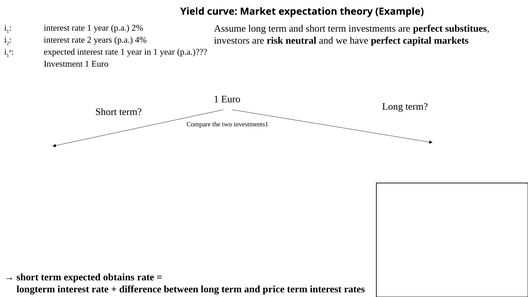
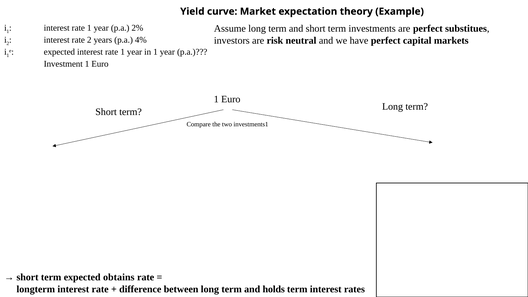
price: price -> holds
